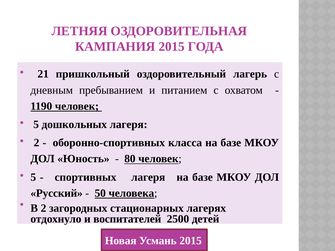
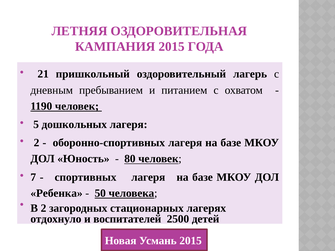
оборонно-спортивных класса: класса -> лагеря
5 at (33, 177): 5 -> 7
Русский: Русский -> Ребенка
